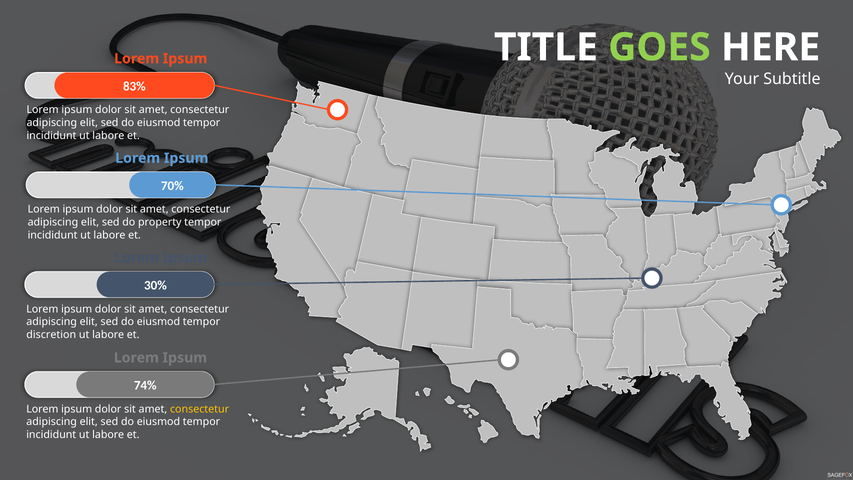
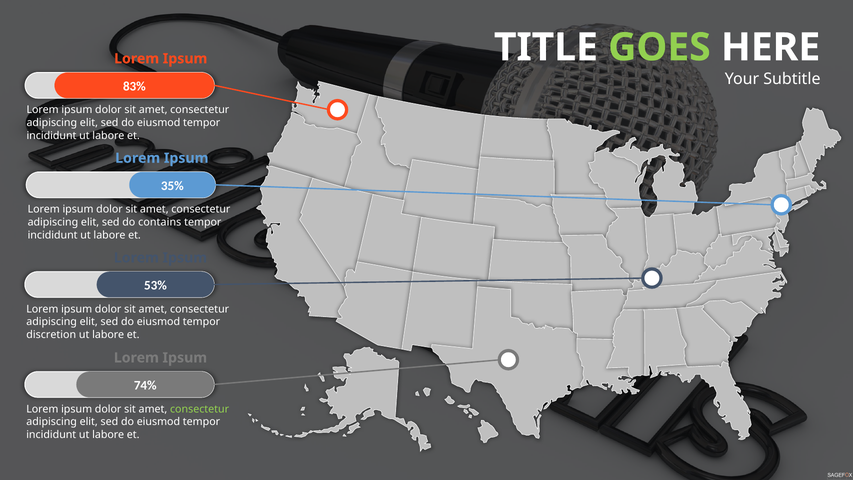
70%: 70% -> 35%
property: property -> contains
30%: 30% -> 53%
consectetur at (200, 409) colour: yellow -> light green
